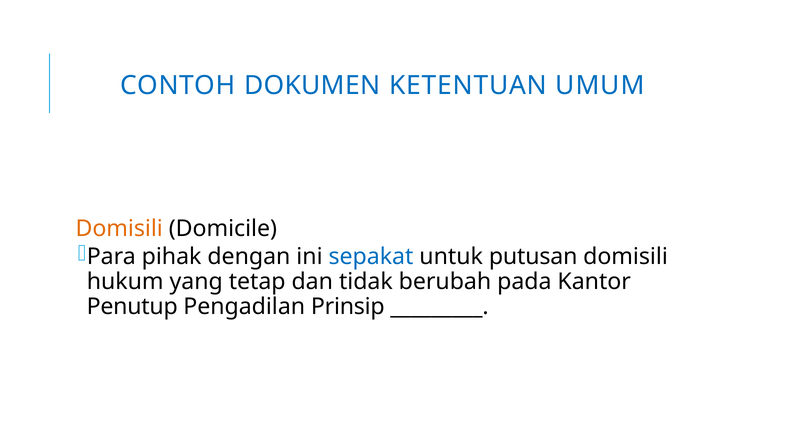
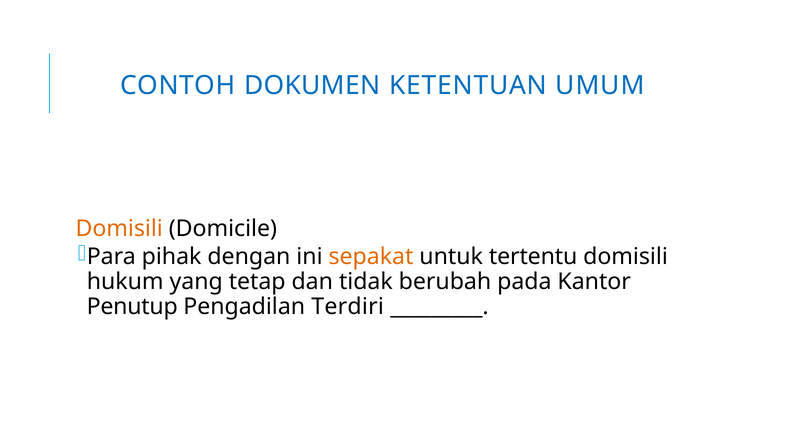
sepakat colour: blue -> orange
putusan: putusan -> tertentu
Prinsip: Prinsip -> Terdiri
